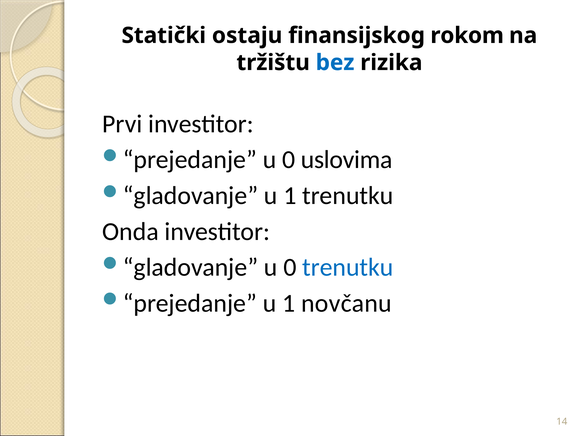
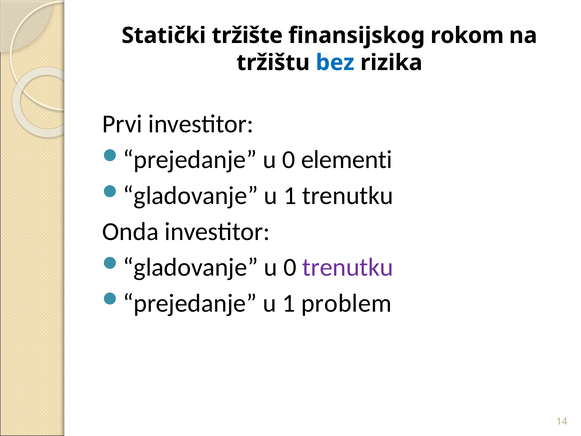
ostaju: ostaju -> tržište
uslovima: uslovima -> elementi
trenutku at (348, 267) colour: blue -> purple
novčanu: novčanu -> problem
